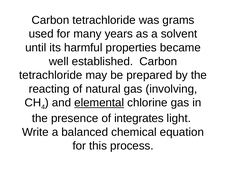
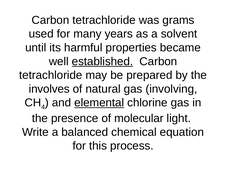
established underline: none -> present
reacting: reacting -> involves
integrates: integrates -> molecular
